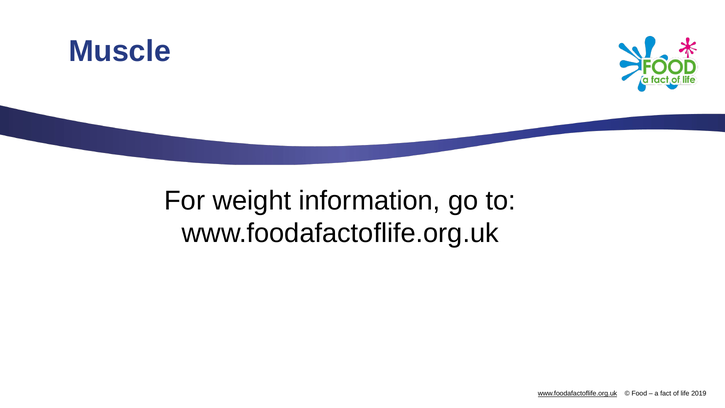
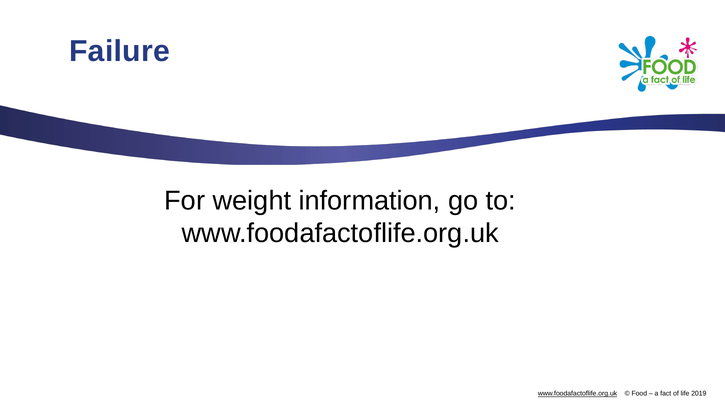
Muscle: Muscle -> Failure
